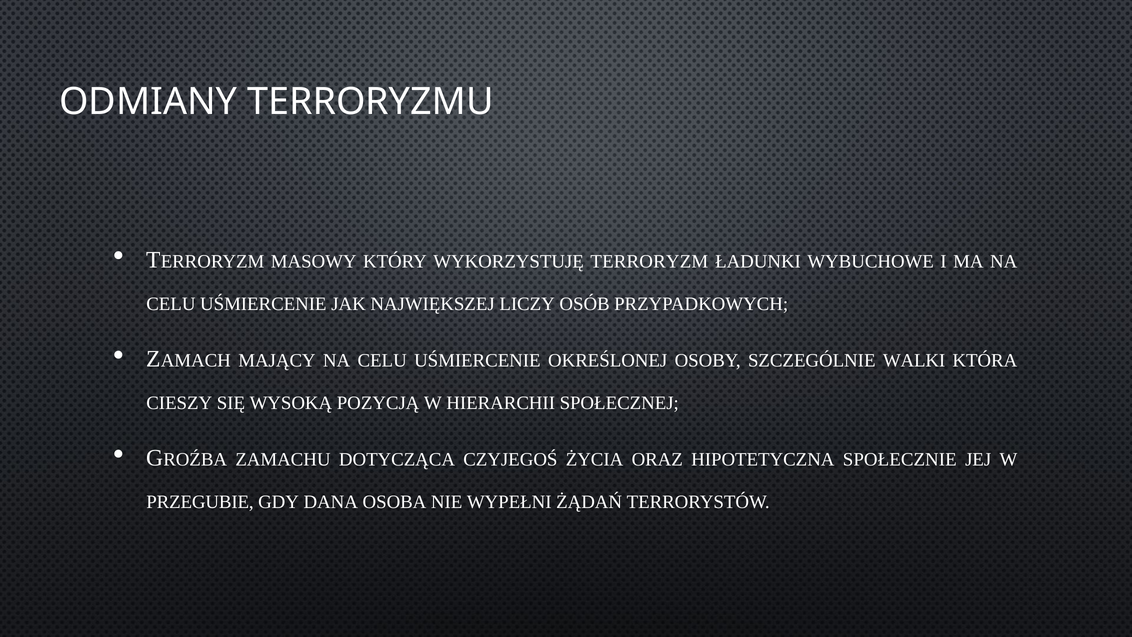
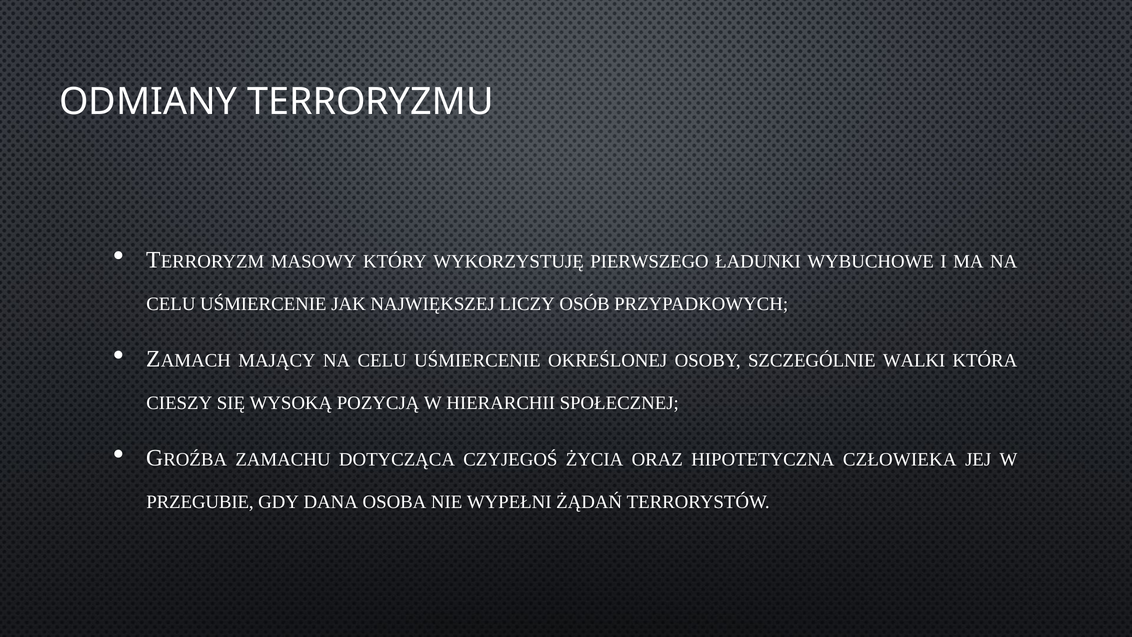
TERRORYZM: TERRORYZM -> PIERWSZEGO
SPOŁECZNIE: SPOŁECZNIE -> CZŁOWIEKA
